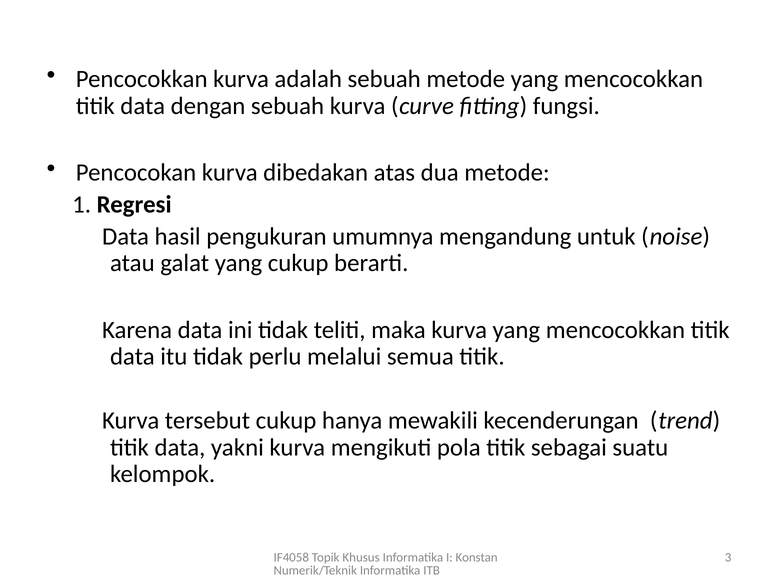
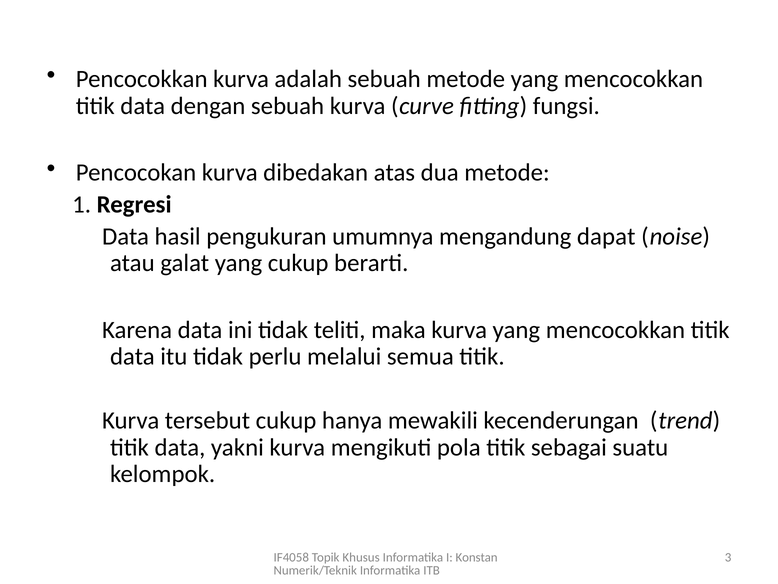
untuk: untuk -> dapat
